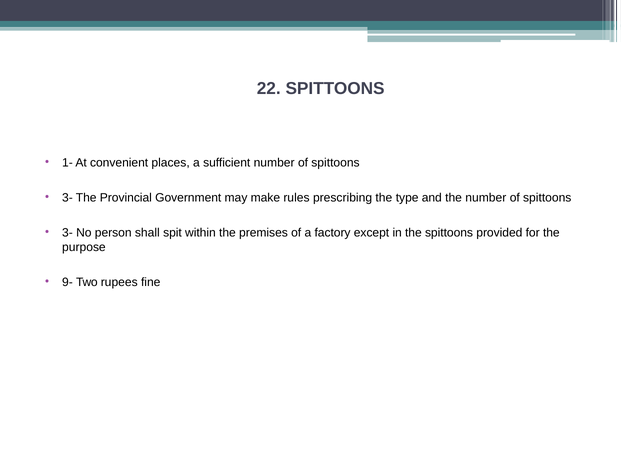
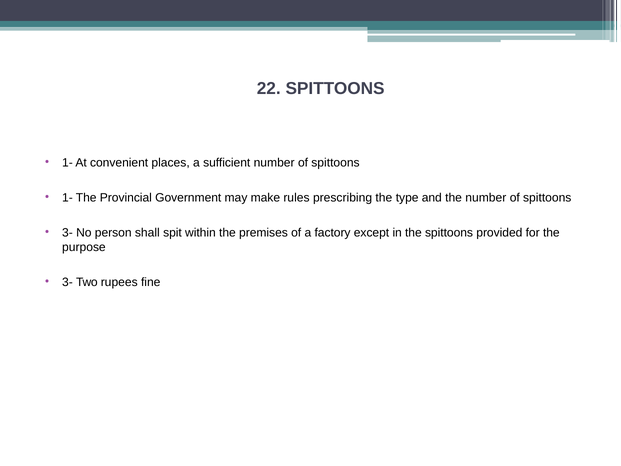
3- at (67, 197): 3- -> 1-
9- at (67, 282): 9- -> 3-
